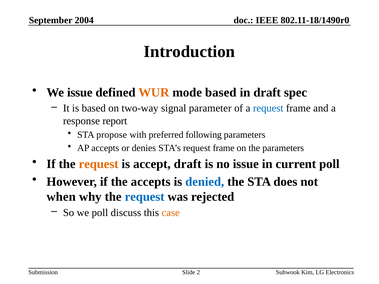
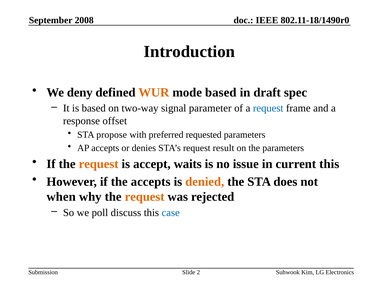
2004: 2004 -> 2008
We issue: issue -> deny
report: report -> offset
following: following -> requested
STA’s request frame: frame -> result
accept draft: draft -> waits
current poll: poll -> this
denied colour: blue -> orange
request at (145, 197) colour: blue -> orange
case colour: orange -> blue
